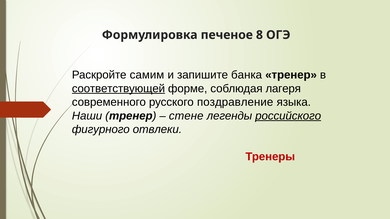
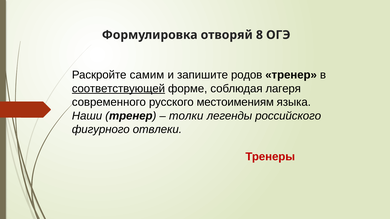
печеное: печеное -> отворяй
банка: банка -> родов
поздравление: поздравление -> местоимениям
стене: стене -> толки
российского underline: present -> none
